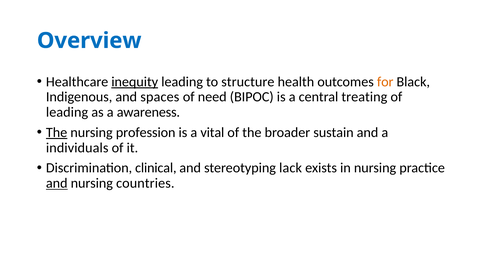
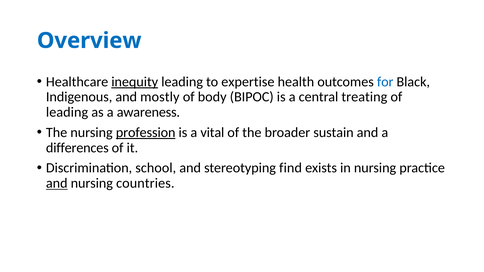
structure: structure -> expertise
for colour: orange -> blue
spaces: spaces -> mostly
need: need -> body
The at (57, 133) underline: present -> none
profession underline: none -> present
individuals: individuals -> differences
clinical: clinical -> school
lack: lack -> find
